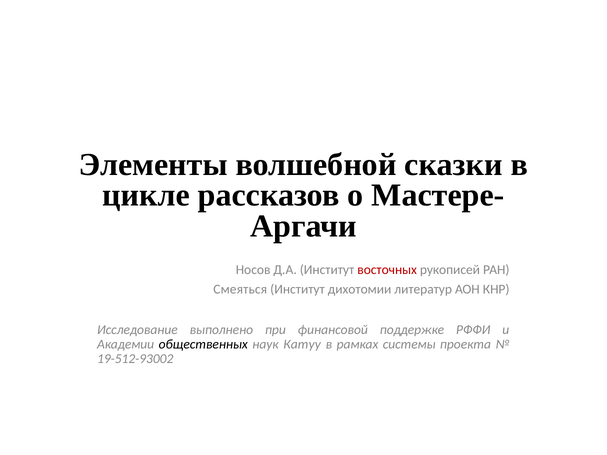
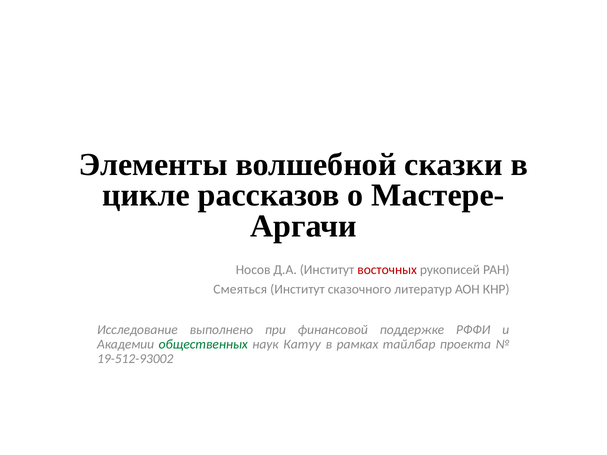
дихотомии: дихотомии -> сказочного
общественных colour: black -> green
системы: системы -> тайлбар
